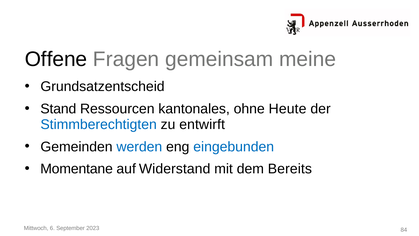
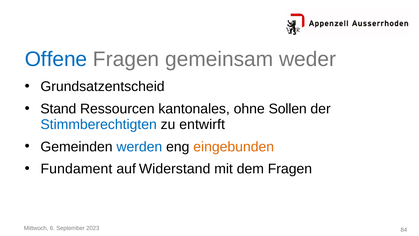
Offene colour: black -> blue
meine: meine -> weder
Heute: Heute -> Sollen
eingebunden colour: blue -> orange
Momentane: Momentane -> Fundament
dem Bereits: Bereits -> Fragen
